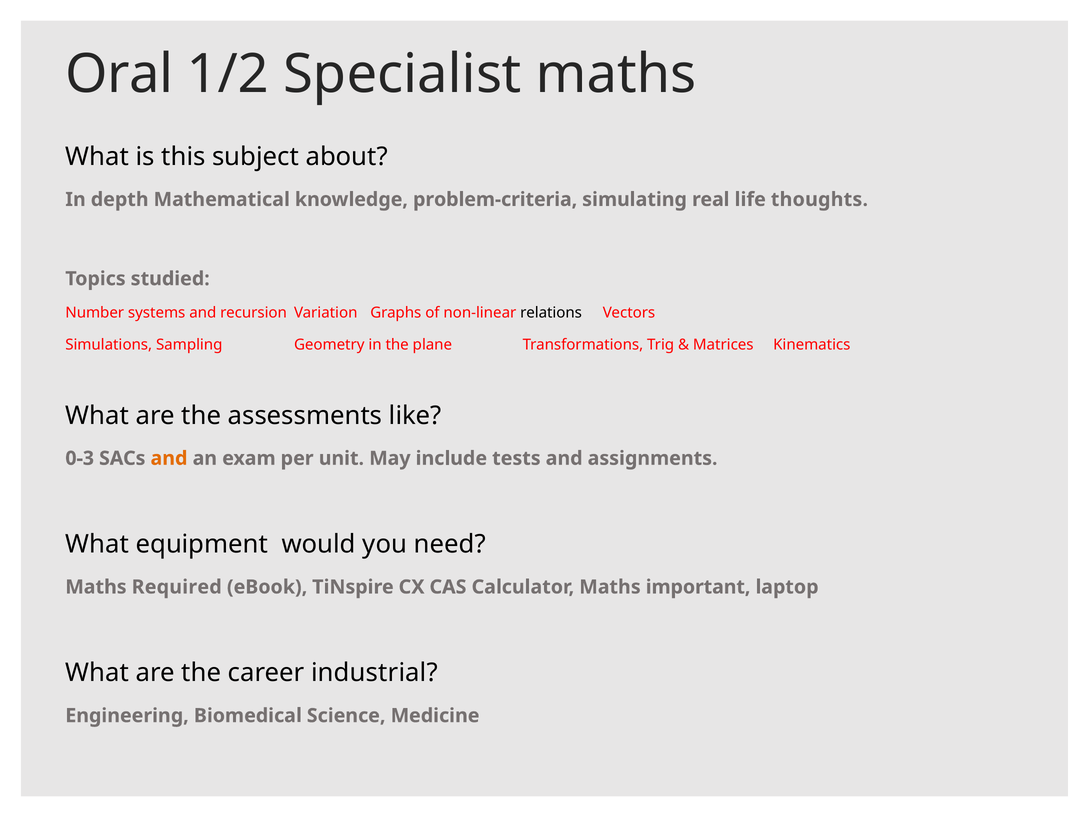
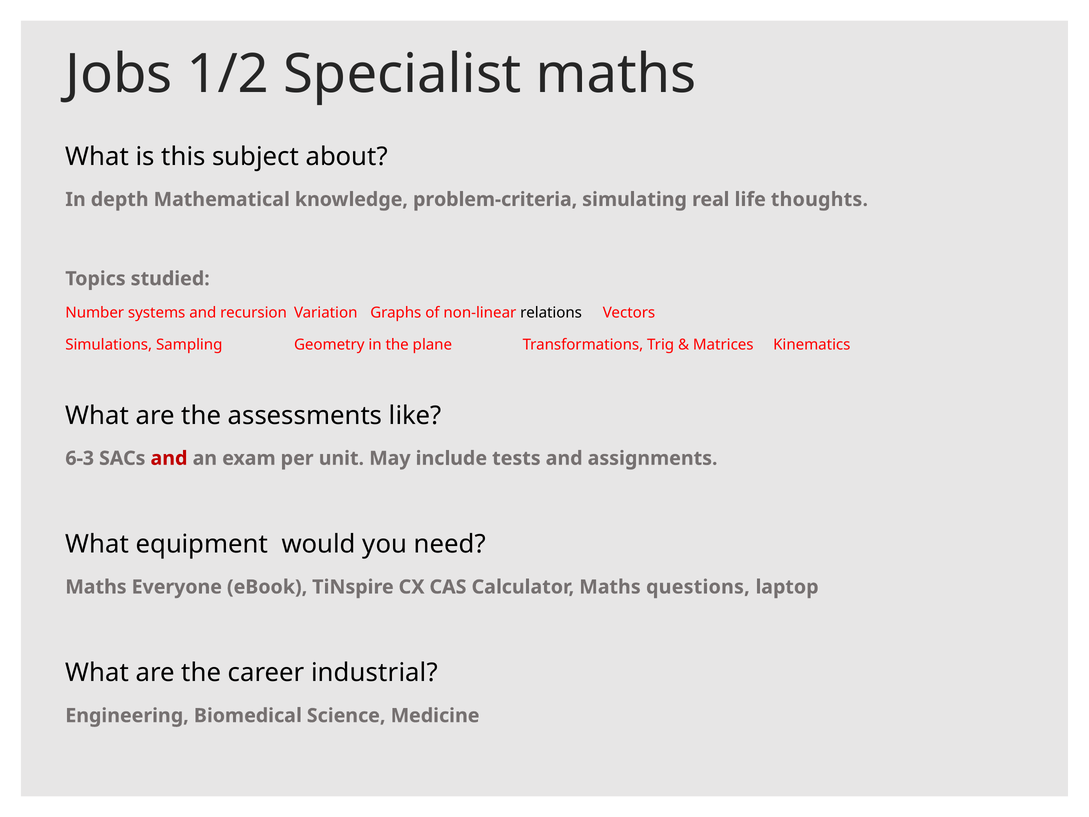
Oral: Oral -> Jobs
0-3: 0-3 -> 6-3
and at (169, 458) colour: orange -> red
Required: Required -> Everyone
important: important -> questions
